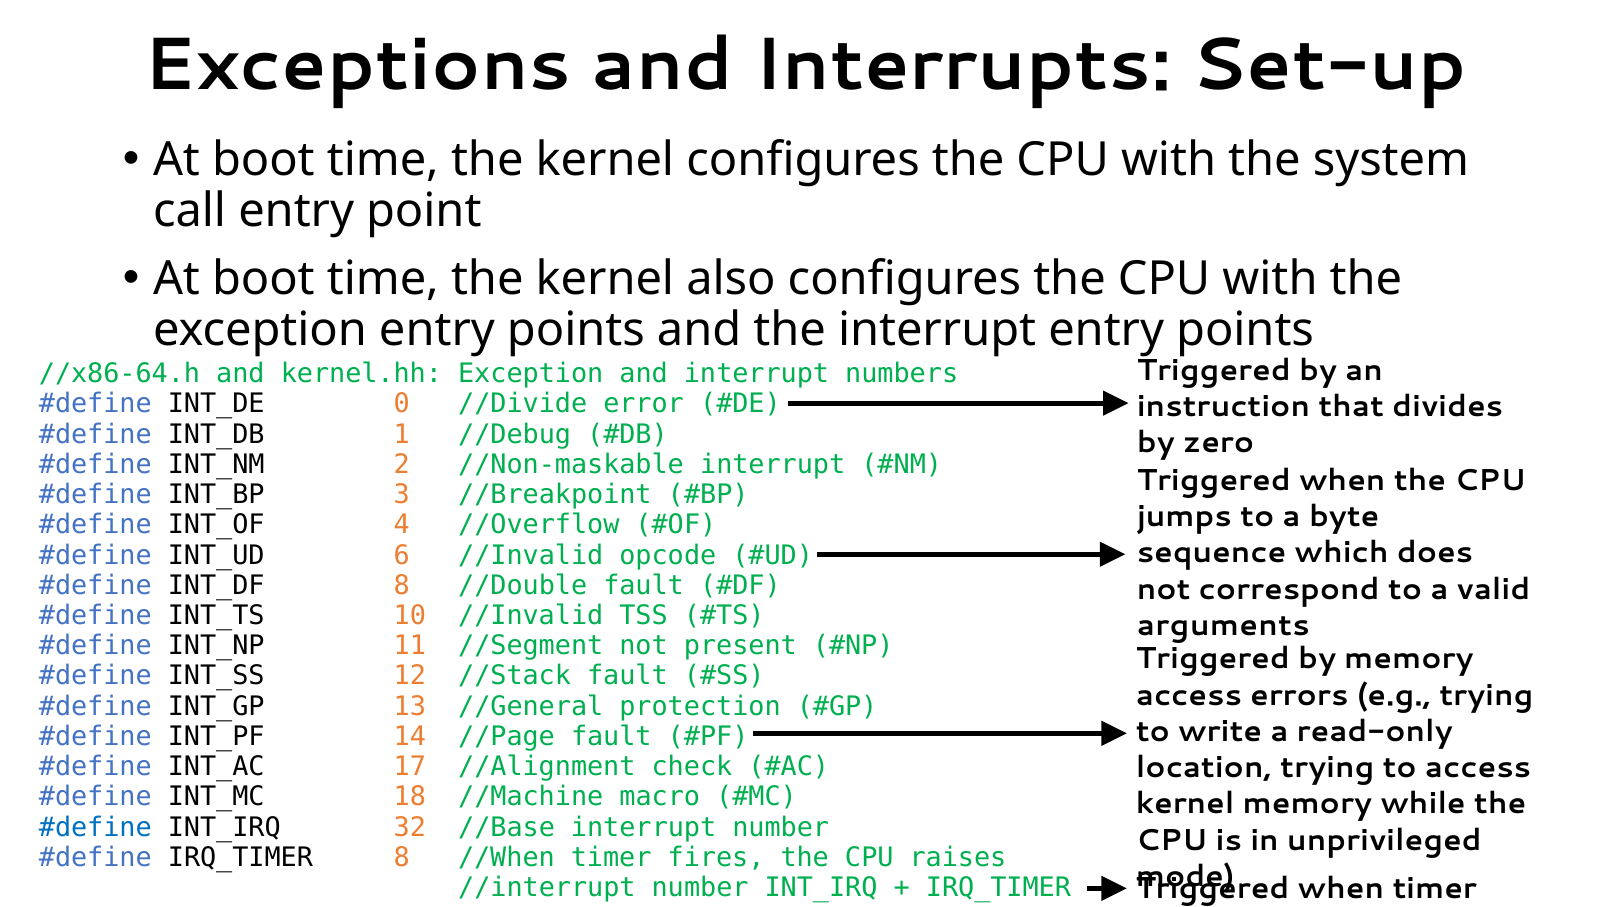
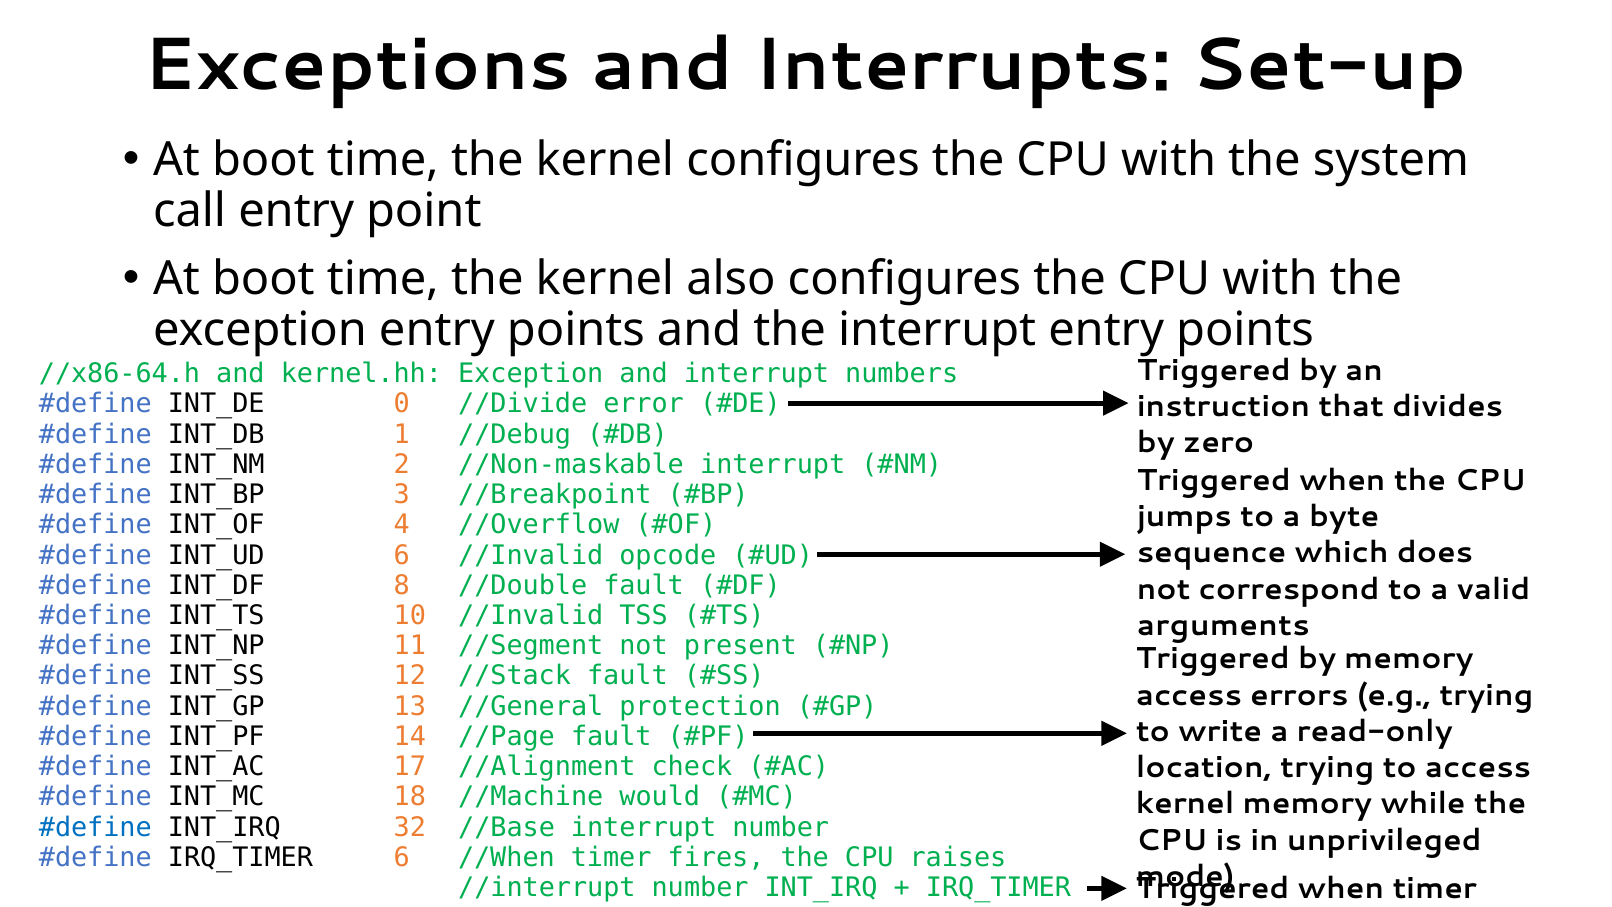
macro: macro -> would
IRQ_TIMER 8: 8 -> 6
